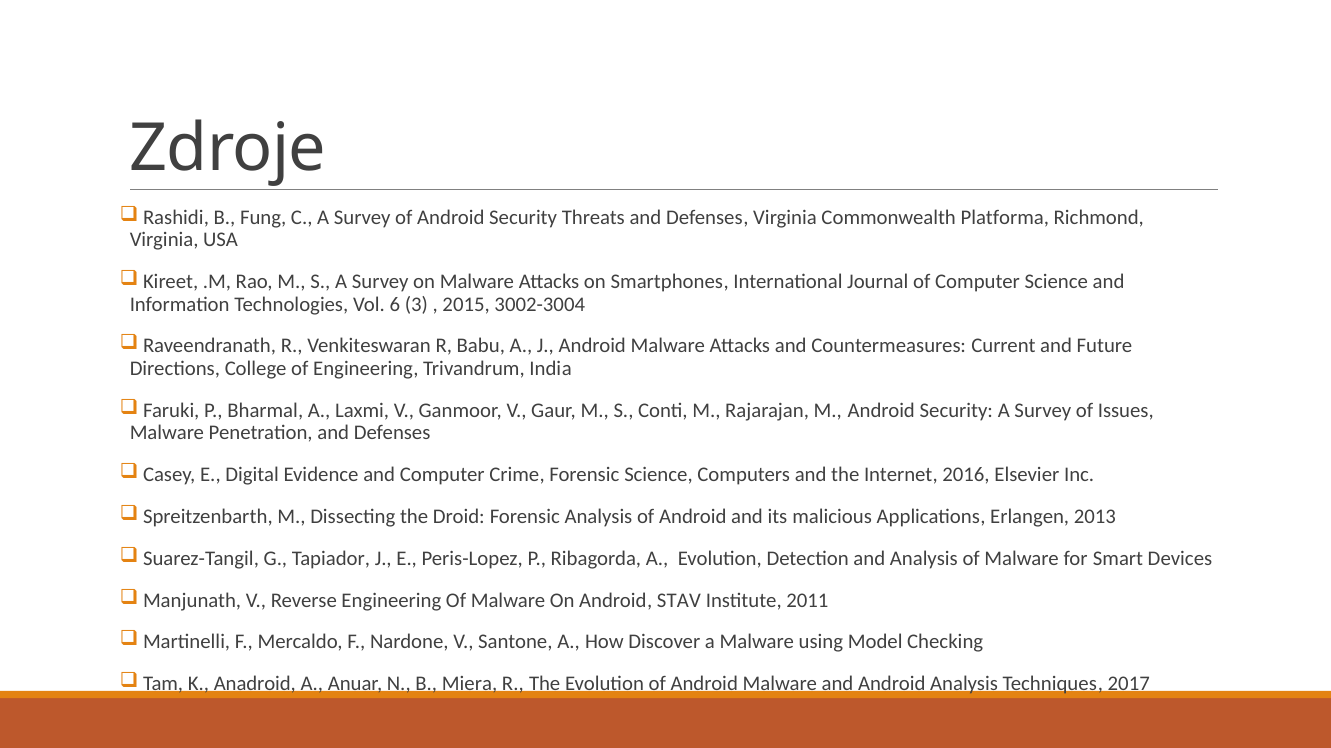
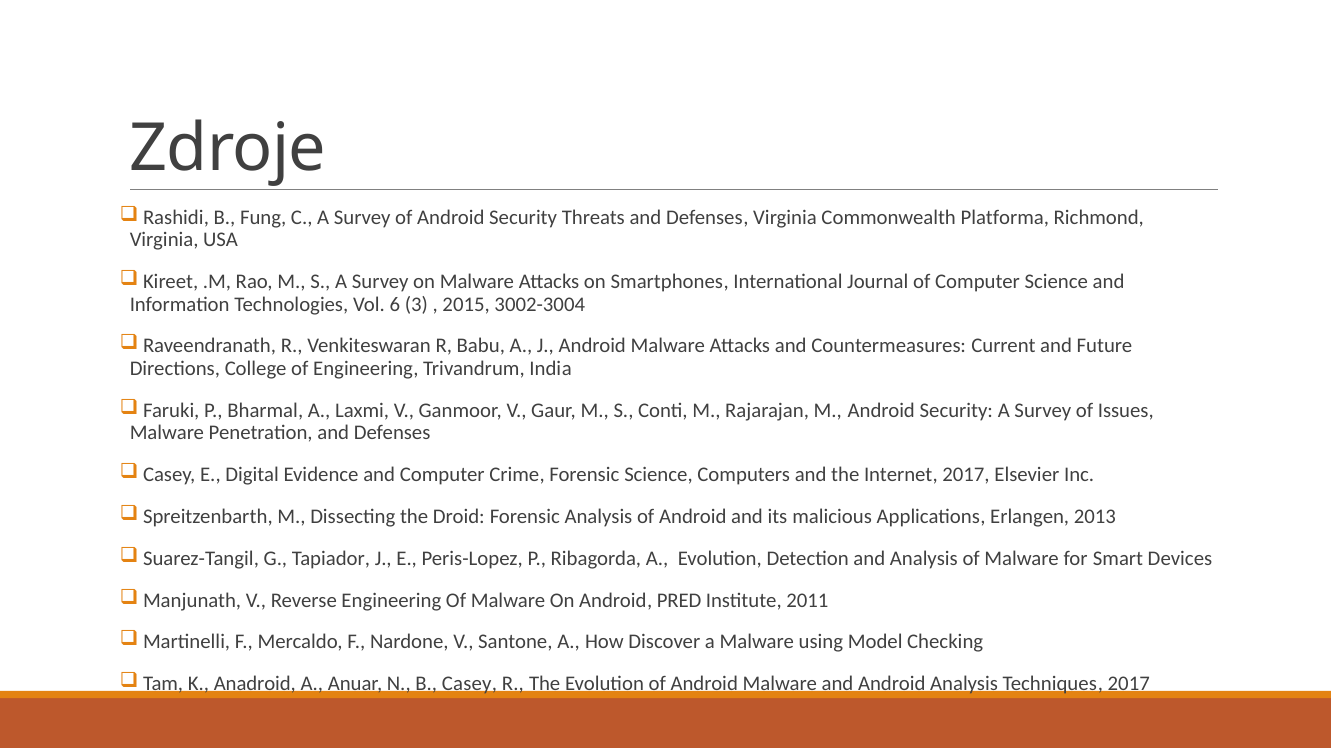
Internet 2016: 2016 -> 2017
STAV: STAV -> PRED
B Miera: Miera -> Casey
